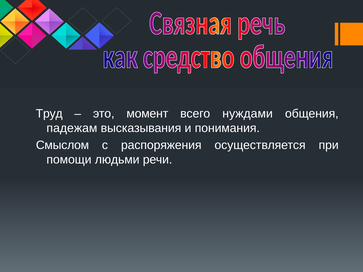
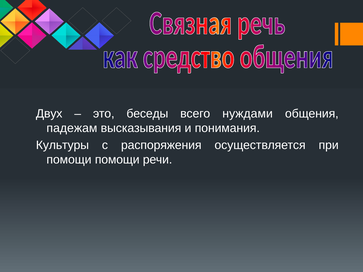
Труд: Труд -> Двух
момент: момент -> беседы
Смыслом: Смыслом -> Культуры
помощи людьми: людьми -> помощи
